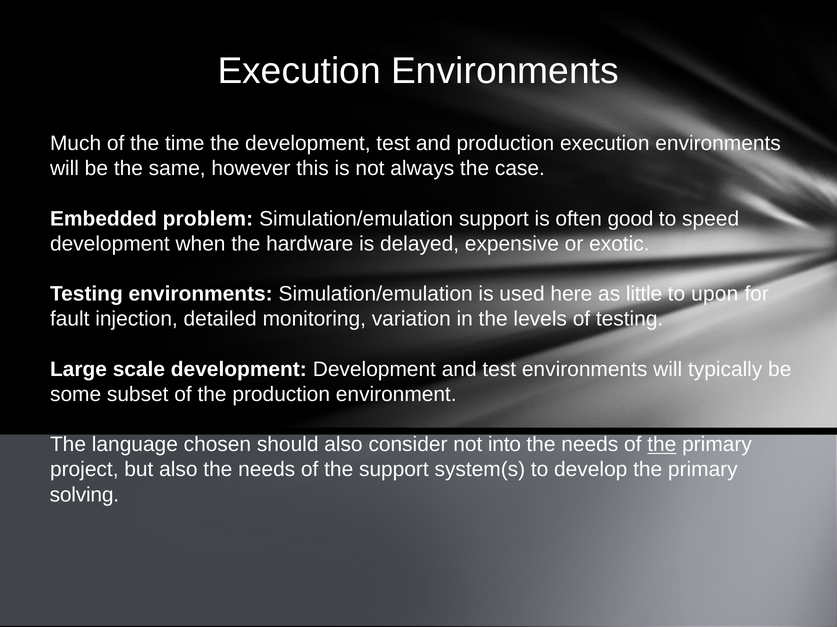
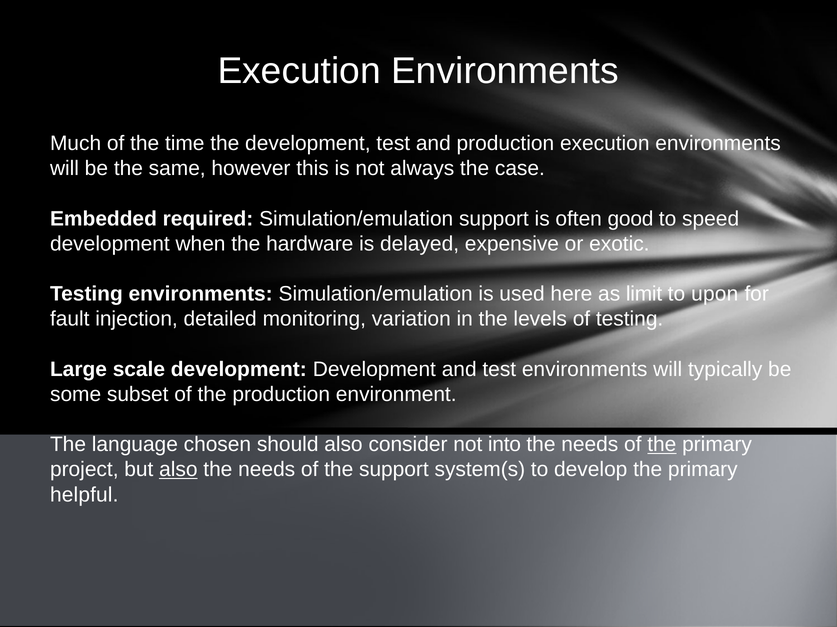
problem: problem -> required
little: little -> limit
also at (178, 470) underline: none -> present
solving: solving -> helpful
